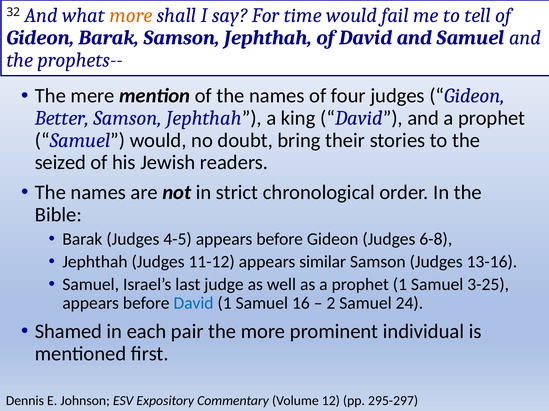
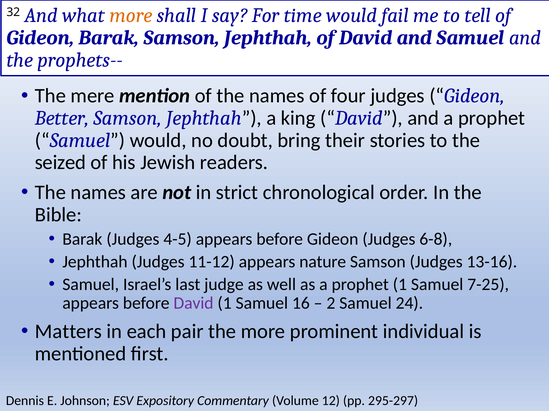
similar: similar -> nature
3-25: 3-25 -> 7-25
David at (194, 304) colour: blue -> purple
Shamed: Shamed -> Matters
